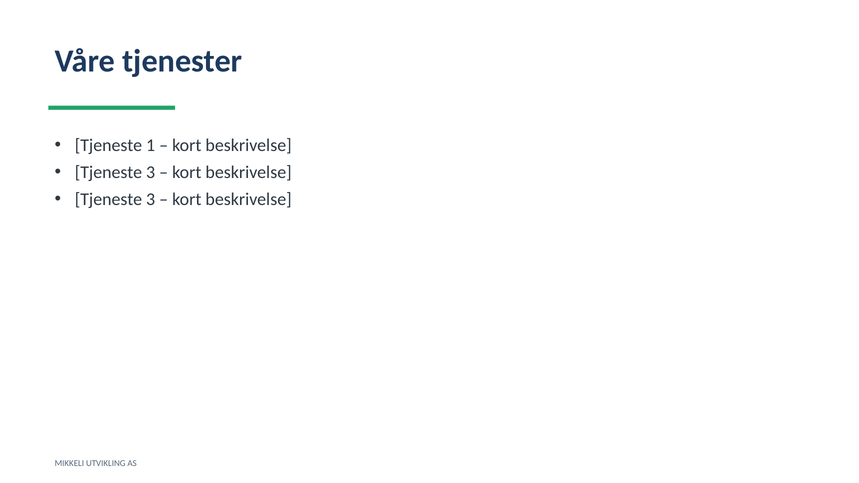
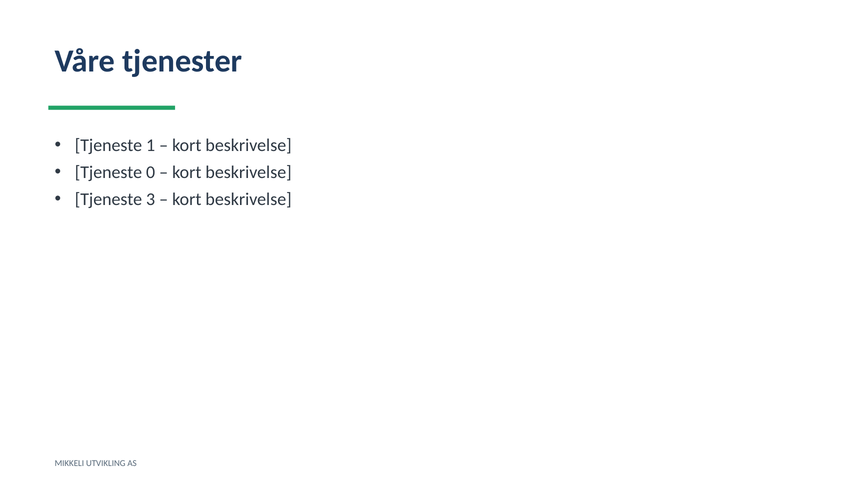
3 at (151, 172): 3 -> 0
